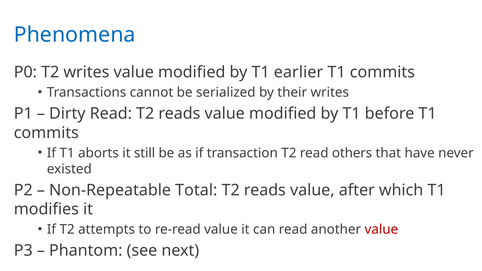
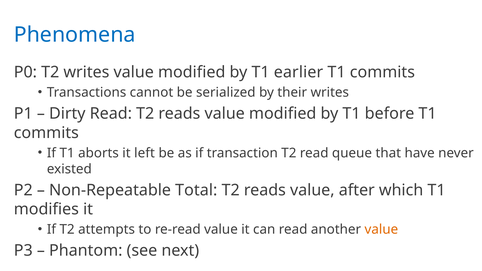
still: still -> left
others: others -> queue
value at (381, 230) colour: red -> orange
